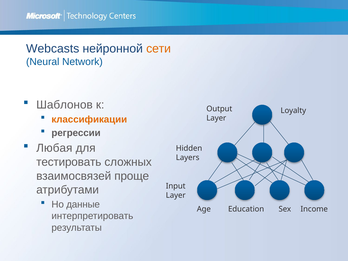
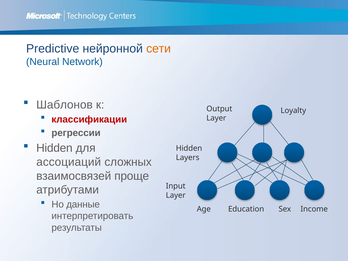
Webcasts: Webcasts -> Predictive
классификации colour: orange -> red
Любая at (54, 148): Любая -> Hidden
тестировать: тестировать -> ассоциаций
